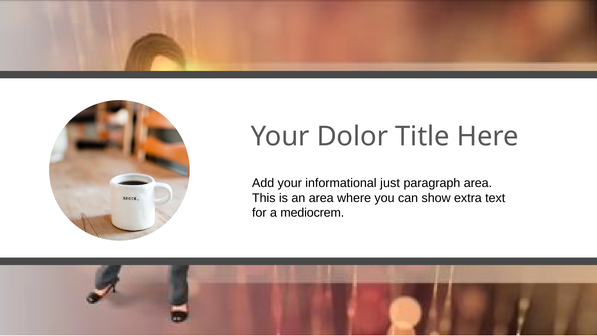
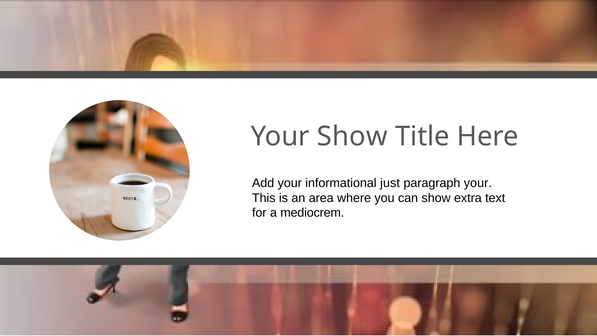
Your Dolor: Dolor -> Show
paragraph area: area -> your
